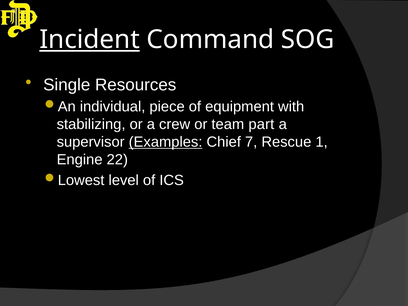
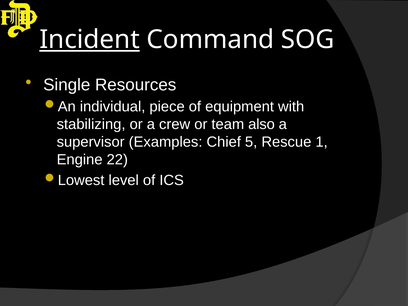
part: part -> also
Examples underline: present -> none
7: 7 -> 5
